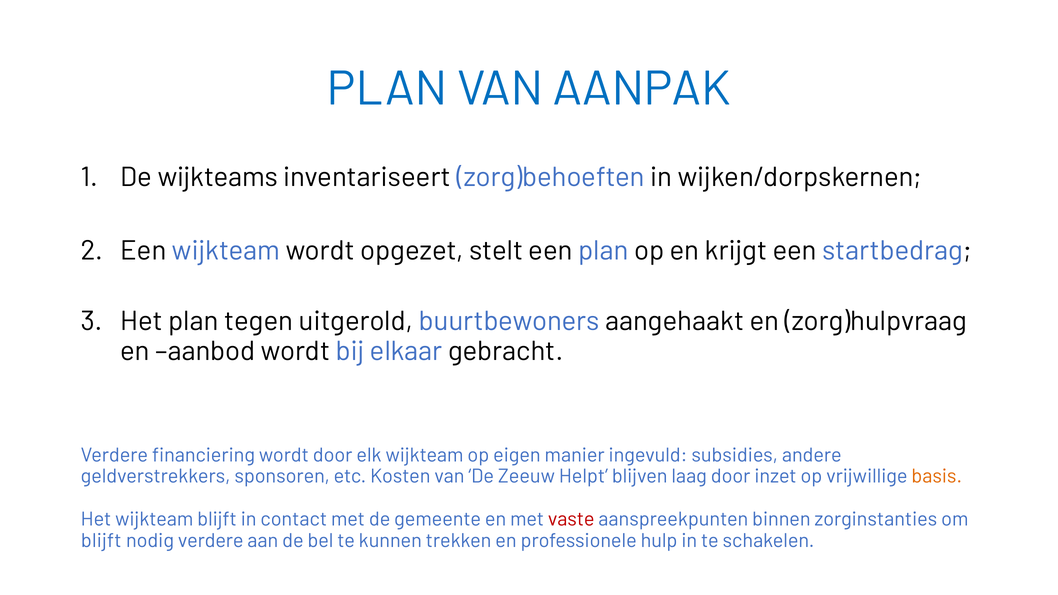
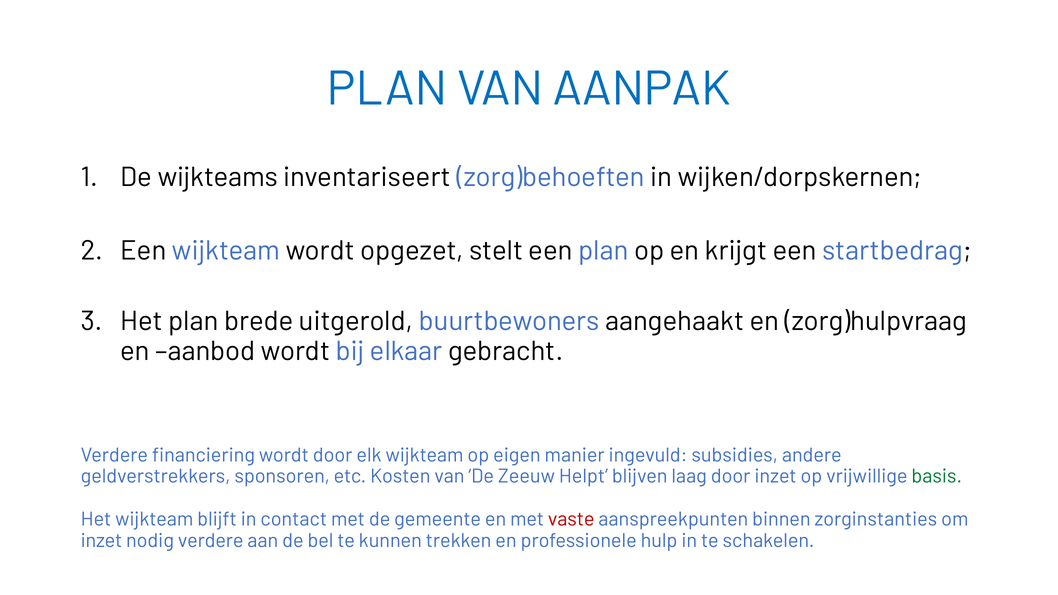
tegen: tegen -> brede
basis colour: orange -> green
blijft at (101, 541): blijft -> inzet
